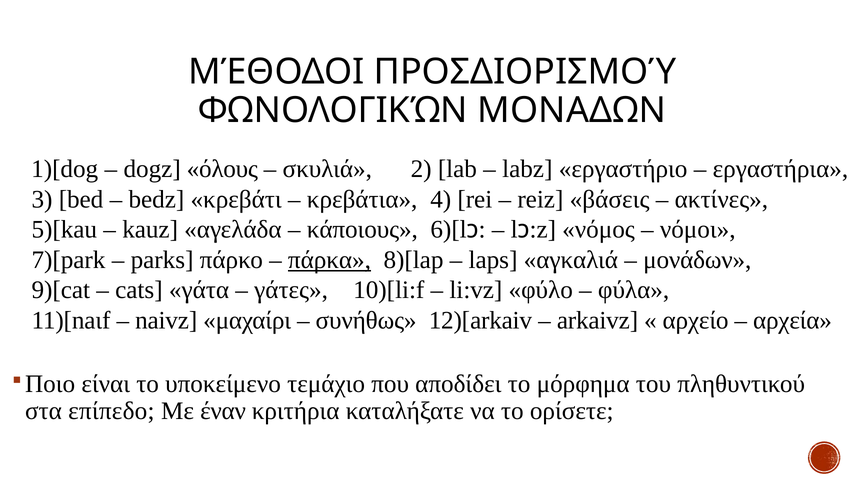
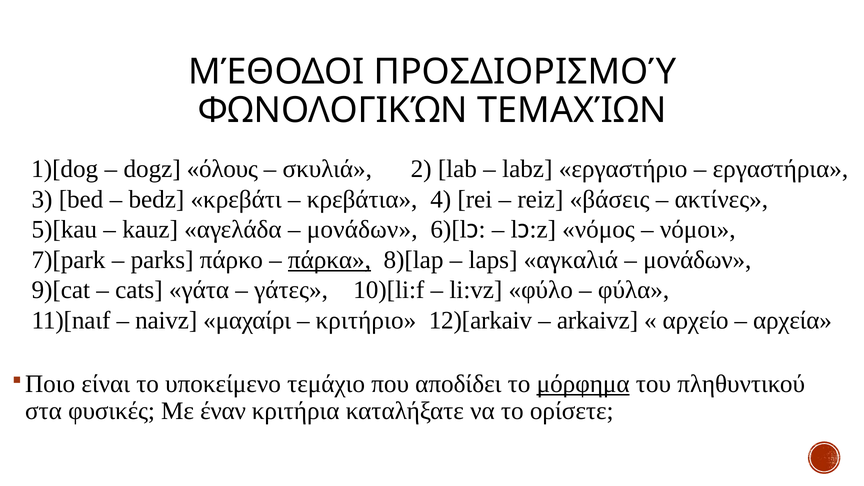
ΜΟΝΑΔΩΝ: ΜΟΝΑΔΩΝ -> ΤΕΜΑΧΊΩΝ
κάποιους at (362, 230): κάποιους -> μονάδων
συνήθως: συνήθως -> κριτήριο
μόρφημα underline: none -> present
επίπεδο: επίπεδο -> φυσικές
